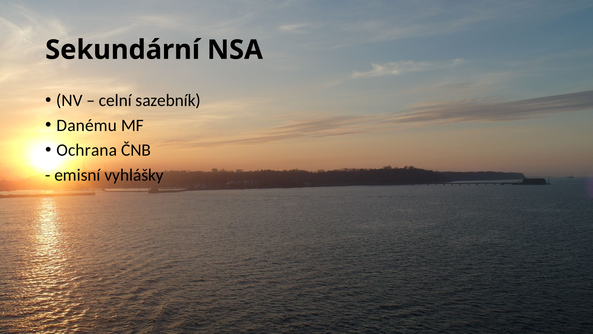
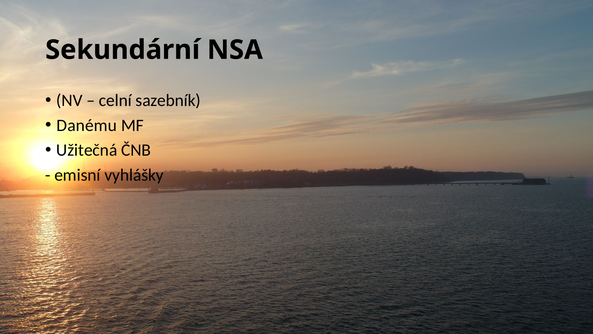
Ochrana: Ochrana -> Užitečná
